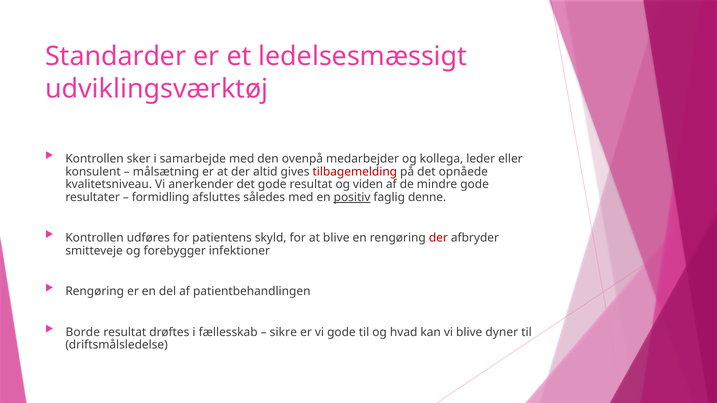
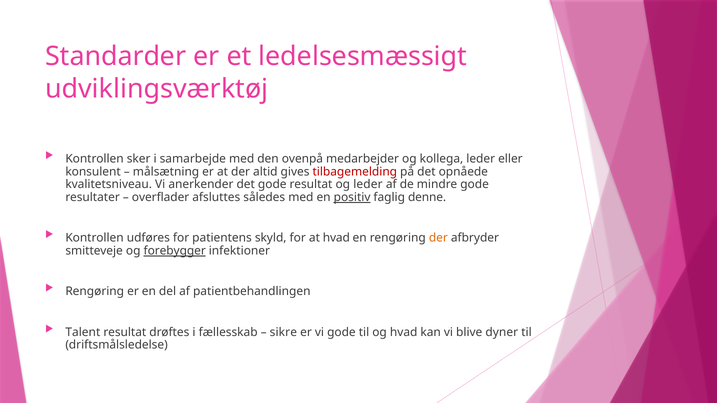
og viden: viden -> leder
formidling: formidling -> overflader
at blive: blive -> hvad
der at (438, 238) colour: red -> orange
forebygger underline: none -> present
Borde: Borde -> Talent
